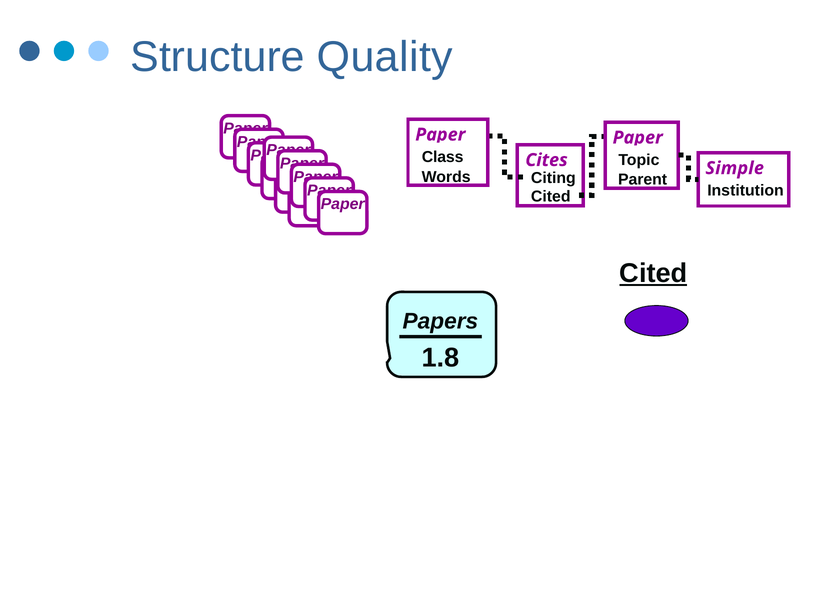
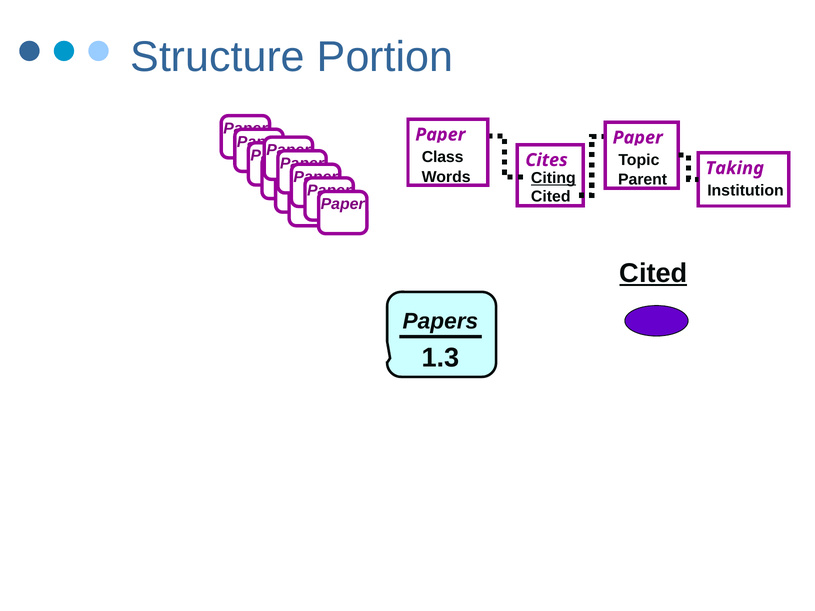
Quality: Quality -> Portion
Simple: Simple -> Taking
Citing underline: none -> present
1.8: 1.8 -> 1.3
